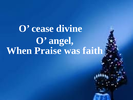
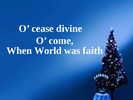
angel: angel -> come
Praise: Praise -> World
